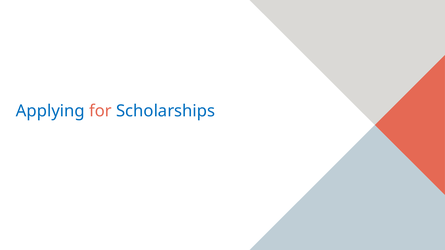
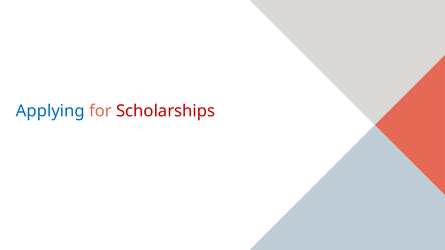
Scholarships colour: blue -> red
